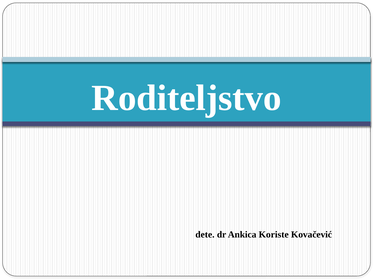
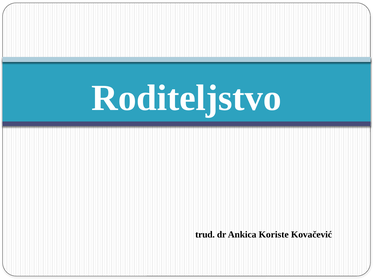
dete: dete -> trud
